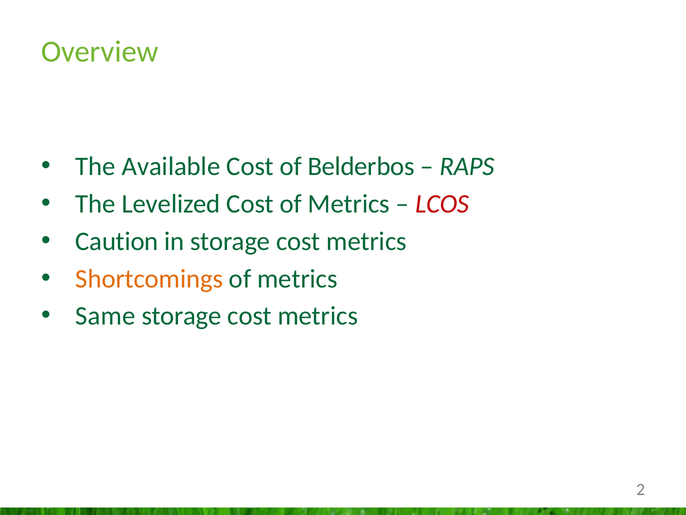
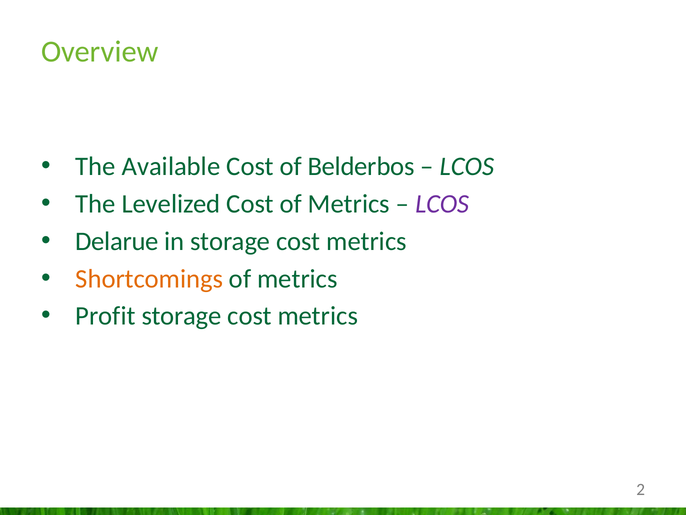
RAPS at (467, 166): RAPS -> LCOS
LCOS at (442, 204) colour: red -> purple
Caution: Caution -> Delarue
Same: Same -> Profit
